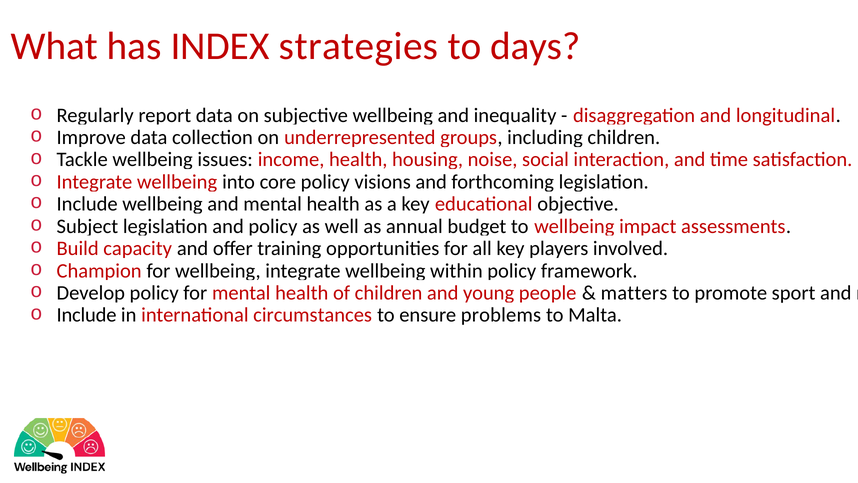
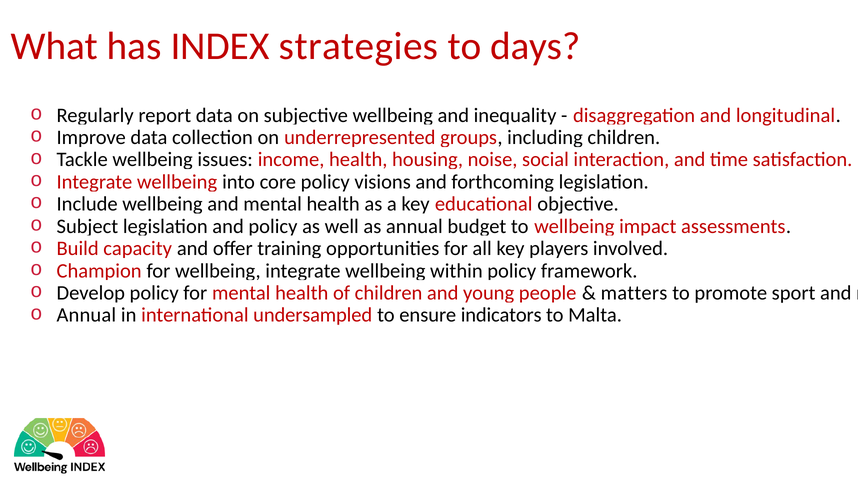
Include at (87, 315): Include -> Annual
circumstances: circumstances -> undersampled
problems: problems -> indicators
